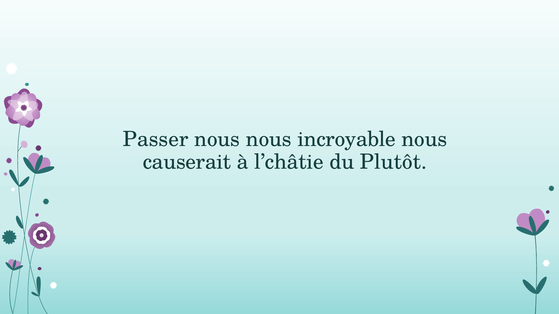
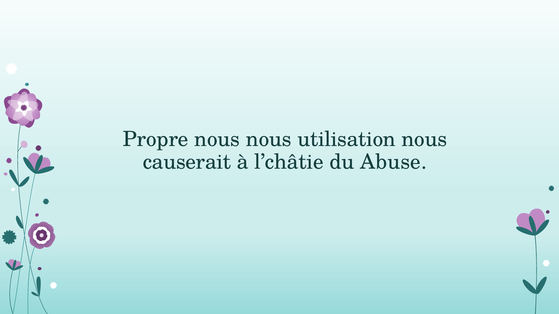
Passer: Passer -> Propre
incroyable: incroyable -> utilisation
Plutôt: Plutôt -> Abuse
